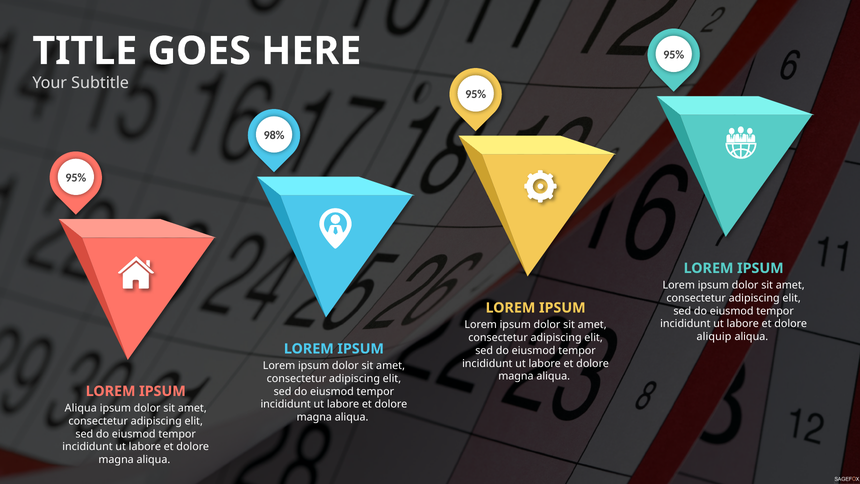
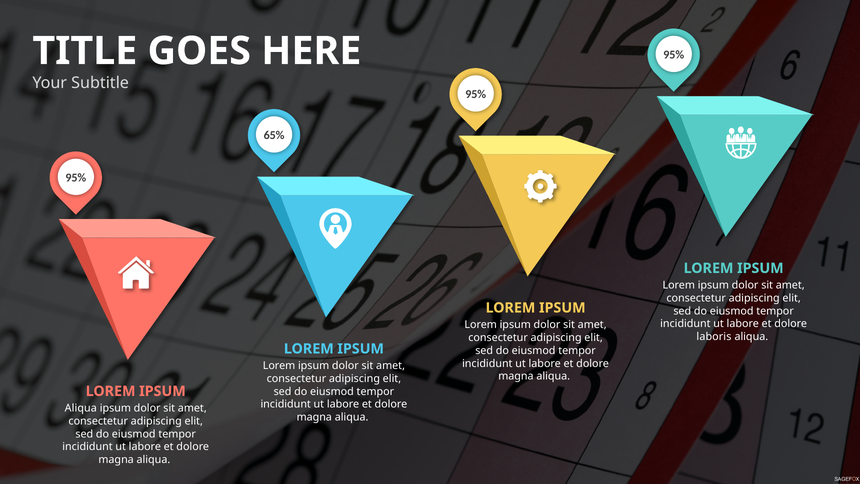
98%: 98% -> 65%
aliquip: aliquip -> laboris
